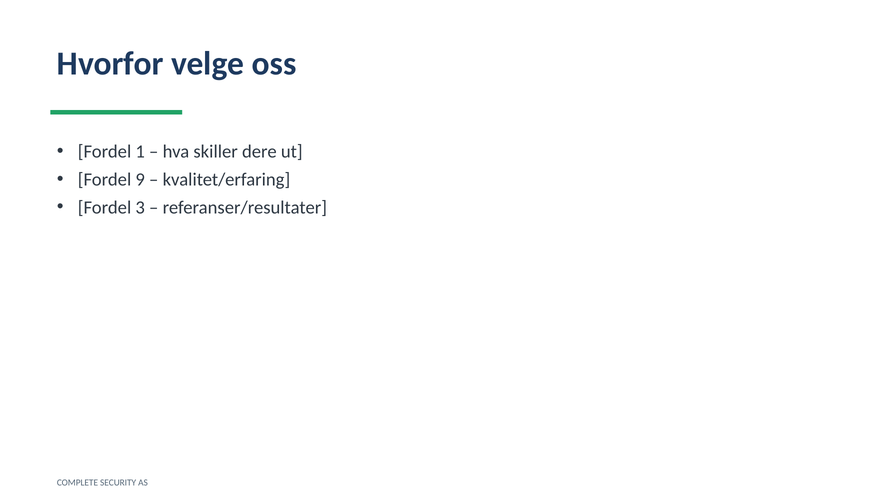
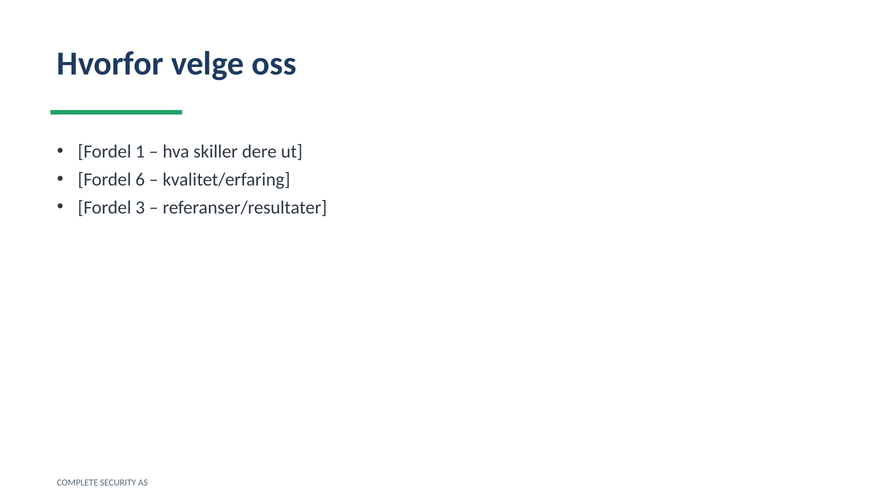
9: 9 -> 6
